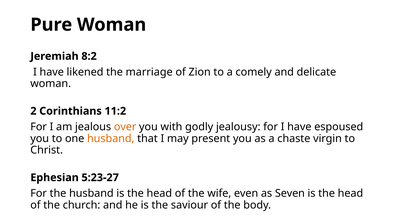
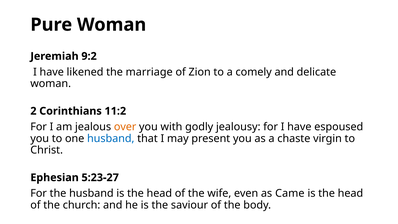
8:2: 8:2 -> 9:2
husband at (111, 138) colour: orange -> blue
Seven: Seven -> Came
